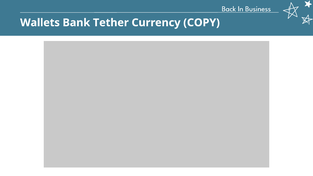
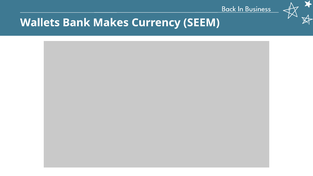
Tether: Tether -> Makes
COPY: COPY -> SEEM
